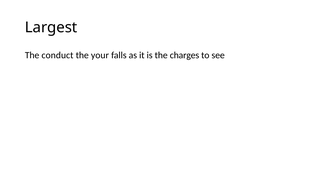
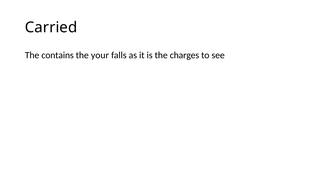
Largest: Largest -> Carried
conduct: conduct -> contains
